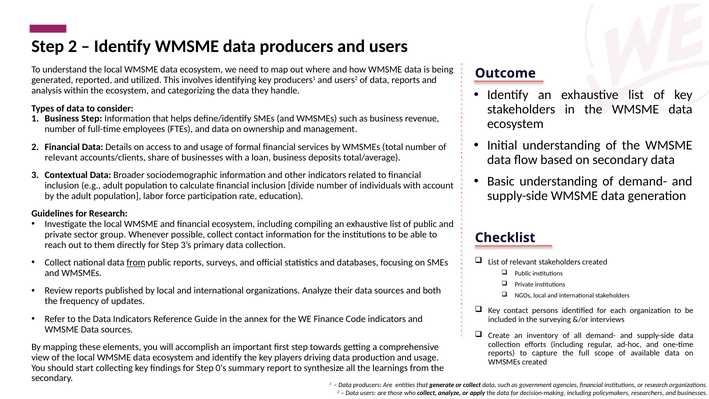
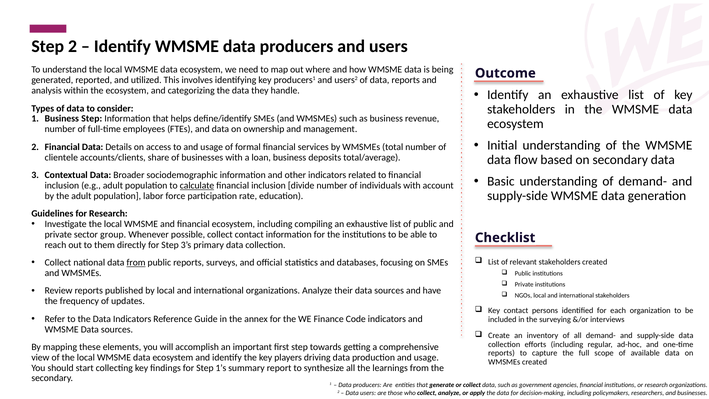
relevant at (61, 157): relevant -> clientele
calculate underline: none -> present
both: both -> have
0’s: 0’s -> 1’s
